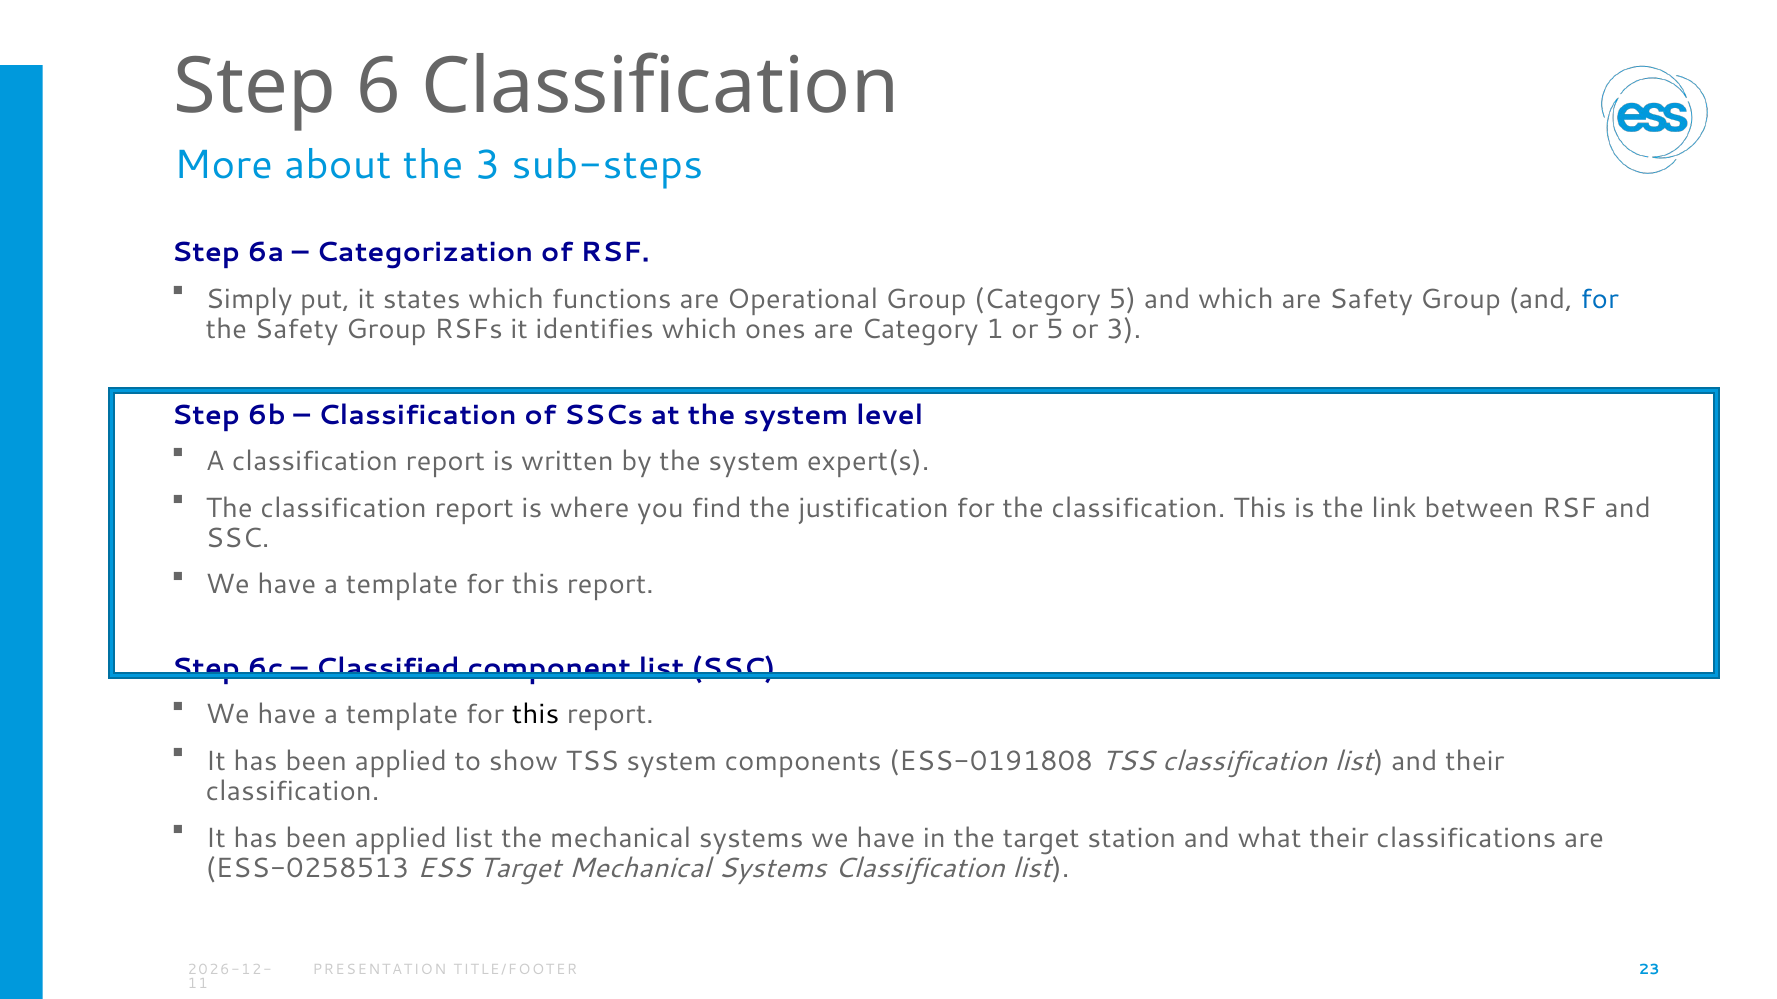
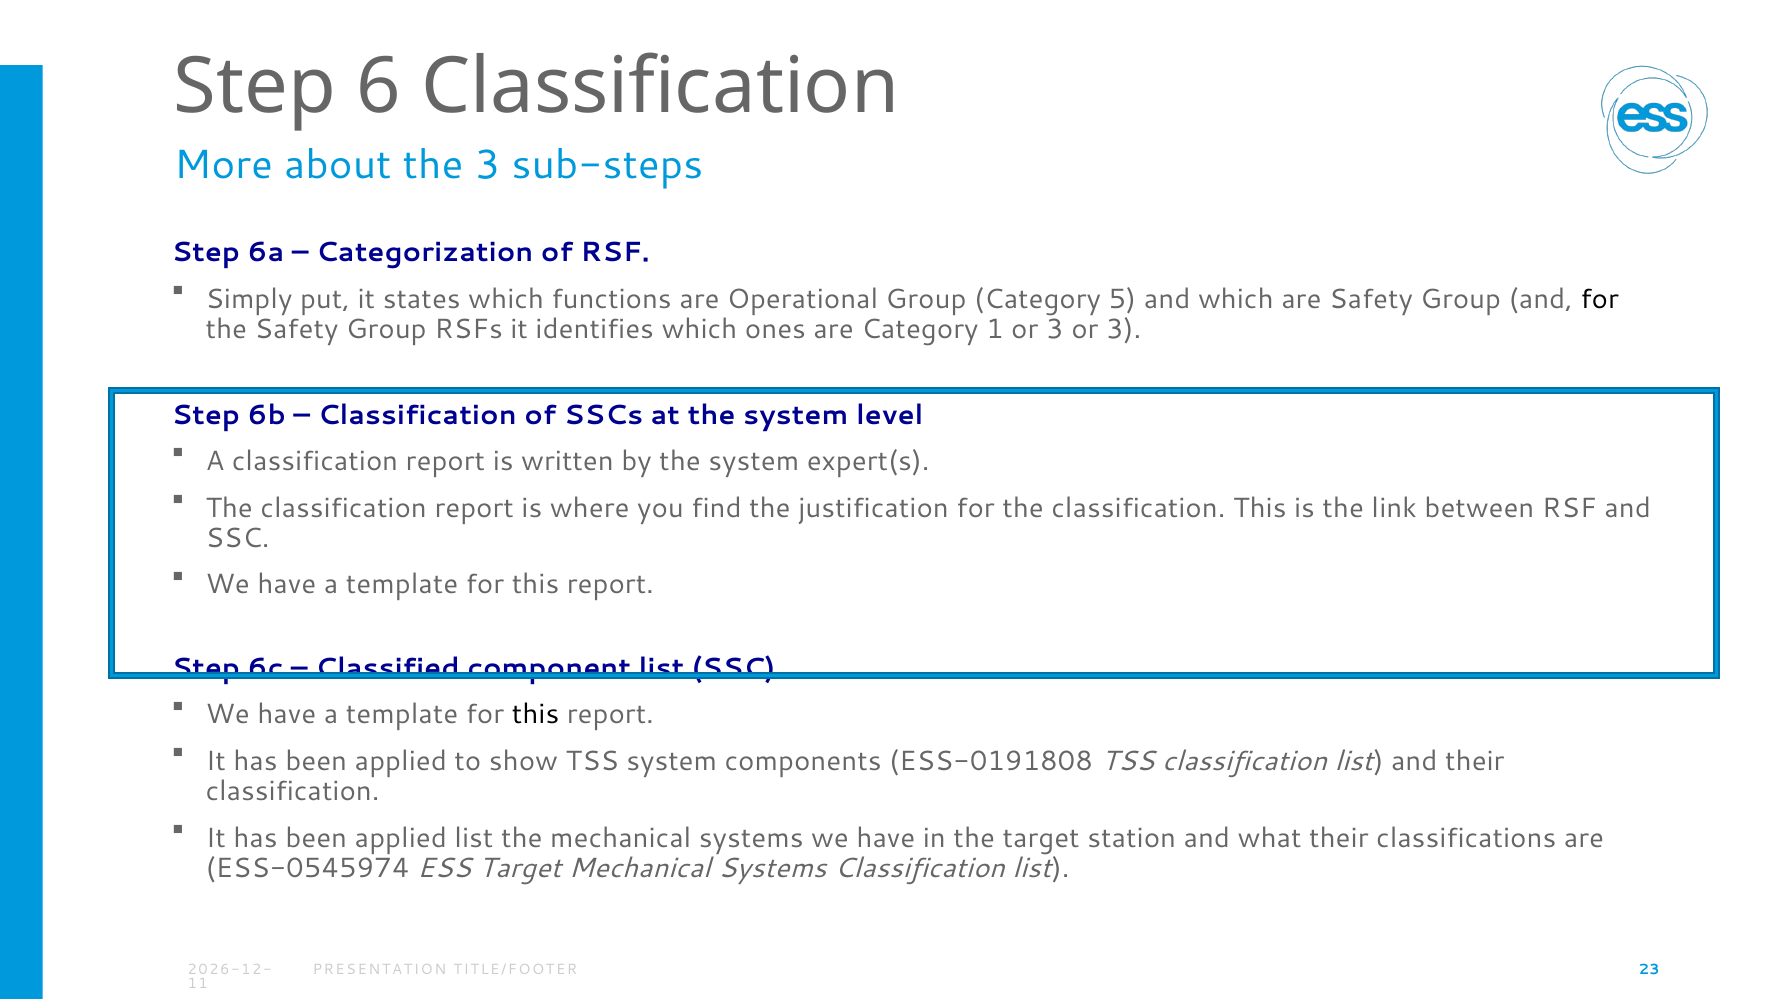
for at (1600, 300) colour: blue -> black
1 or 5: 5 -> 3
ESS-0258513: ESS-0258513 -> ESS-0545974
